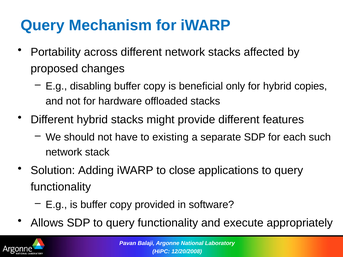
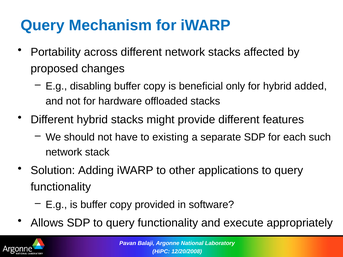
copies: copies -> added
close: close -> other
